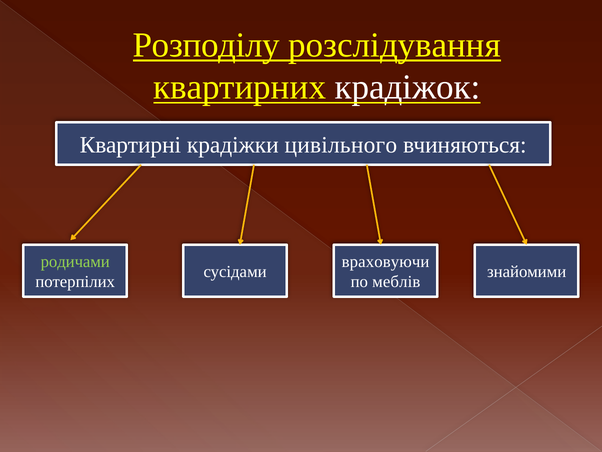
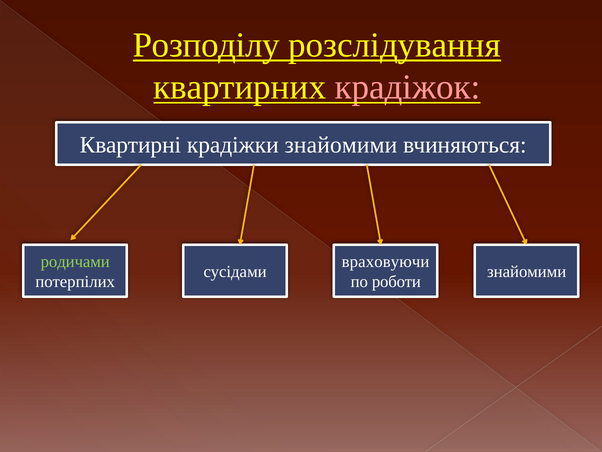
крадіжок colour: white -> pink
крадіжки цивільного: цивільного -> знайомими
меблів: меблів -> роботи
